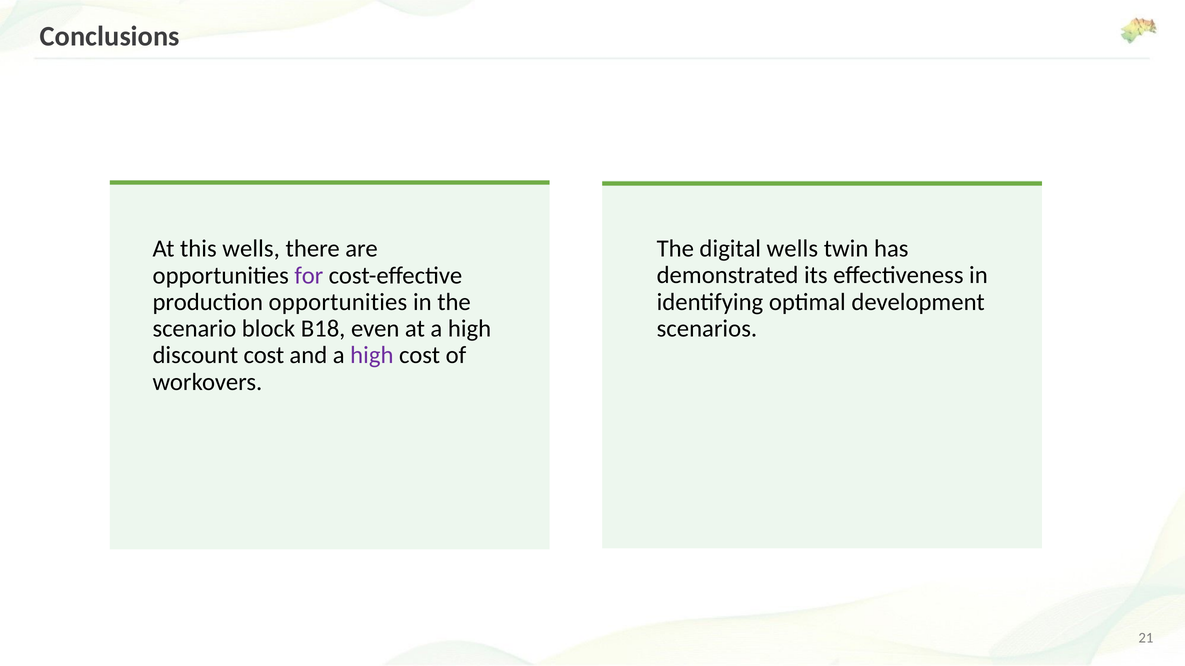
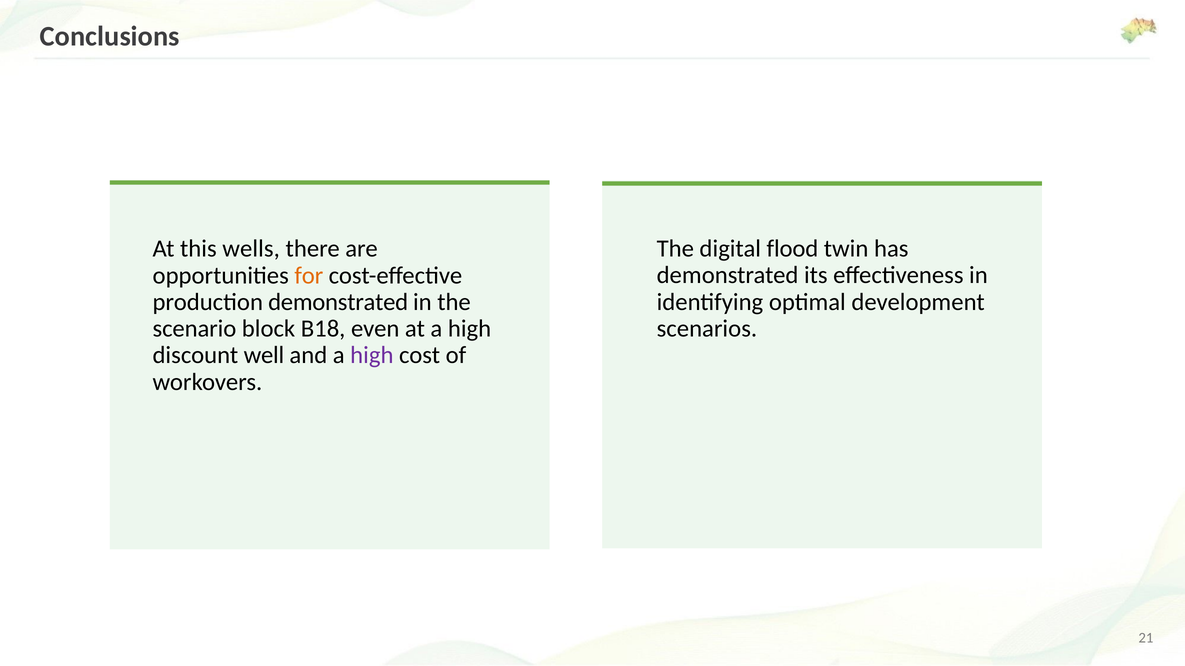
digital wells: wells -> flood
for colour: purple -> orange
production opportunities: opportunities -> demonstrated
discount cost: cost -> well
